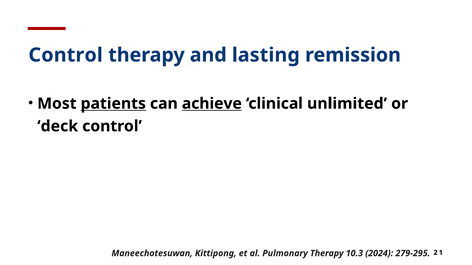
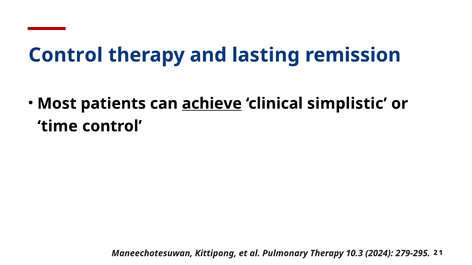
patients underline: present -> none
unlimited: unlimited -> simplistic
deck: deck -> time
